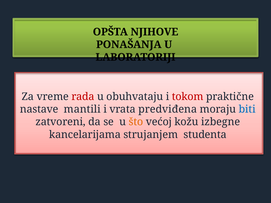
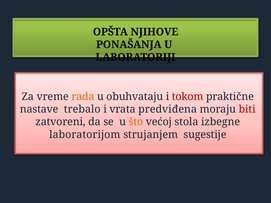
rada colour: red -> orange
mantili: mantili -> trebalo
biti colour: blue -> red
kožu: kožu -> stola
kancelarijama: kancelarijama -> laboratorijom
studenta: studenta -> sugestije
